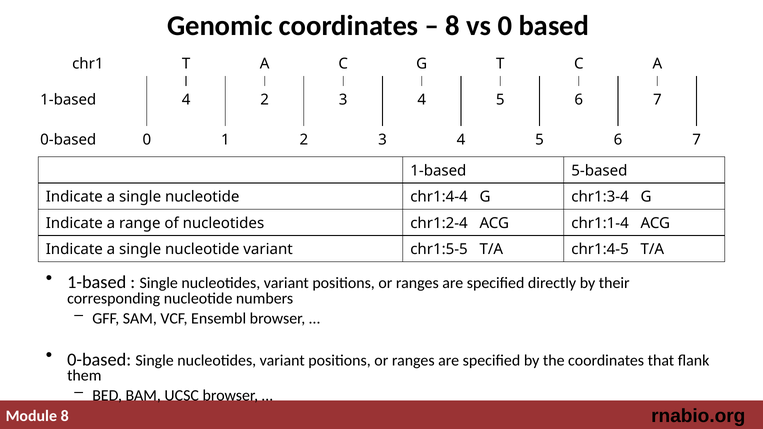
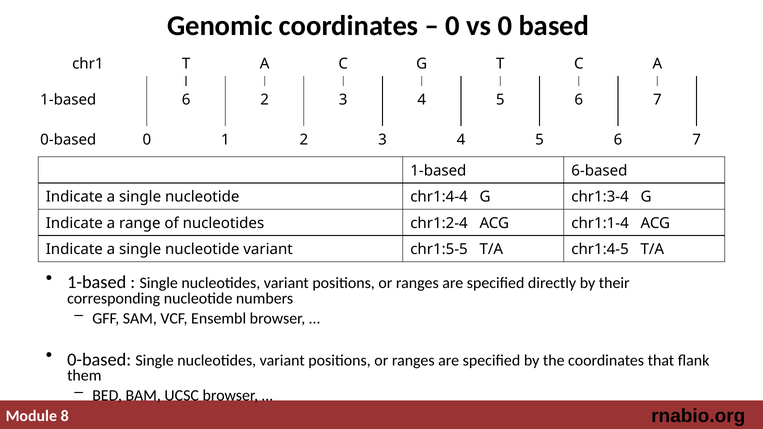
8 at (453, 26): 8 -> 0
1-based 4: 4 -> 6
5-based: 5-based -> 6-based
